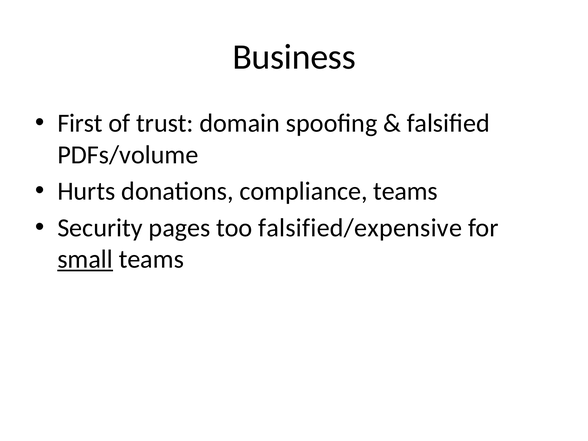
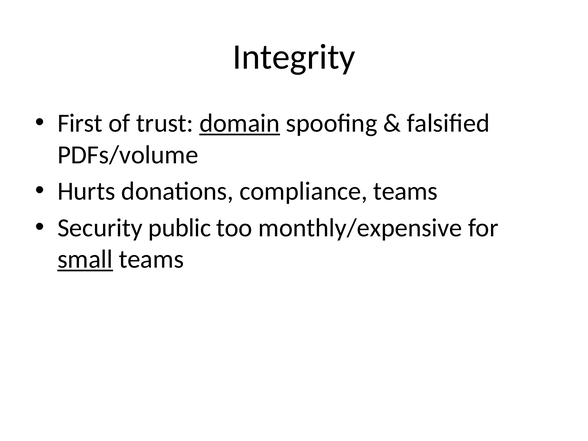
Business: Business -> Integrity
domain underline: none -> present
pages: pages -> public
falsified/expensive: falsified/expensive -> monthly/expensive
